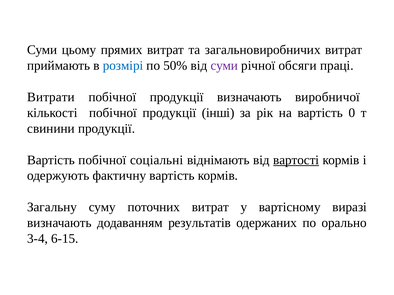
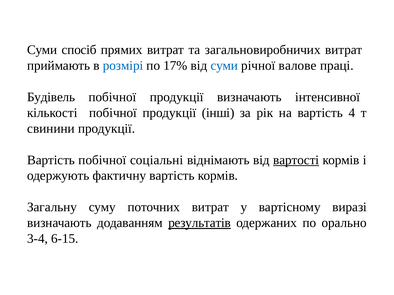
цьому: цьому -> спосіб
50%: 50% -> 17%
суми at (224, 66) colour: purple -> blue
обсяги: обсяги -> валове
Витрати: Витрати -> Будівель
виробничої: виробничої -> інтенсивної
0: 0 -> 4
результатів underline: none -> present
